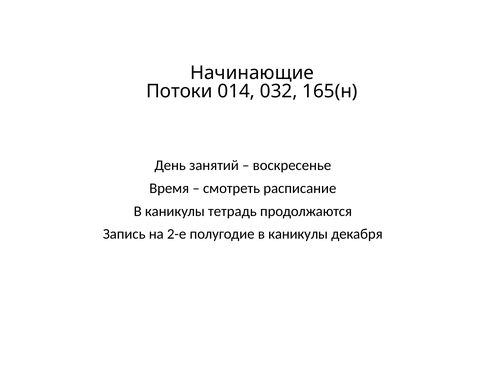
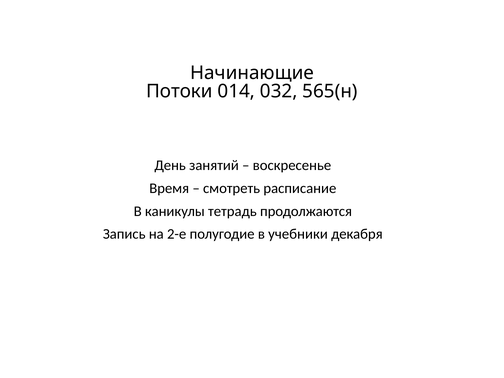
165(н: 165(н -> 565(н
полугодие в каникулы: каникулы -> учебники
